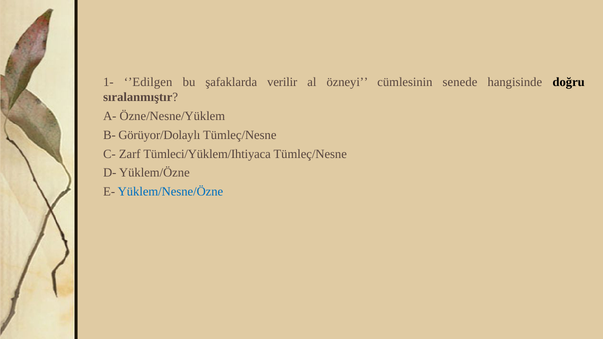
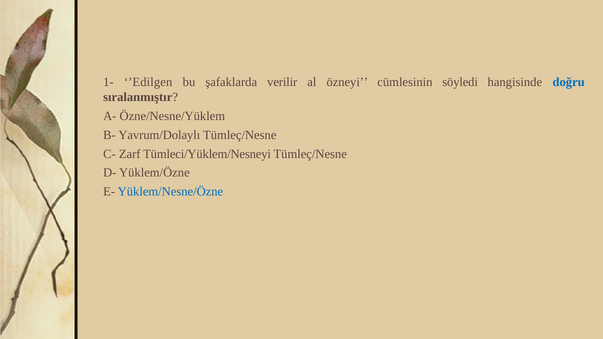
senede: senede -> söyledi
doğru colour: black -> blue
Görüyor/Dolaylı: Görüyor/Dolaylı -> Yavrum/Dolaylı
Tümleci/Yüklem/Ihtiyaca: Tümleci/Yüklem/Ihtiyaca -> Tümleci/Yüklem/Nesneyi
